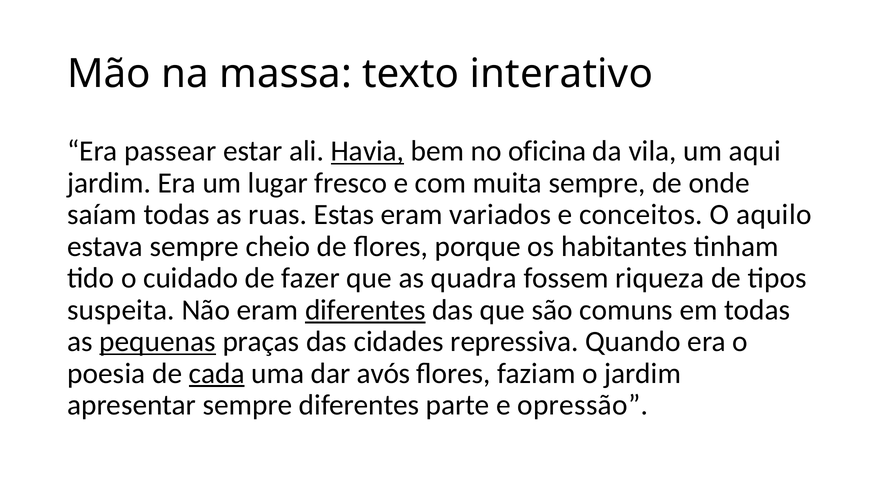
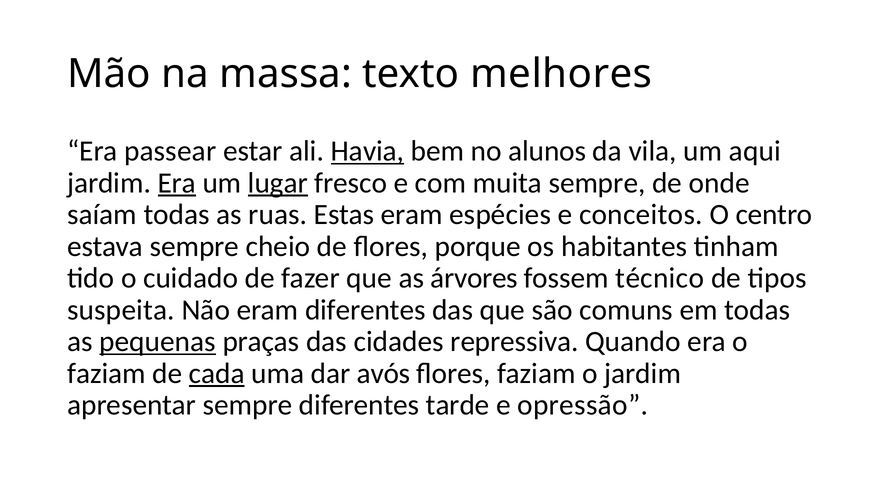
interativo: interativo -> melhores
oficina: oficina -> alunos
Era at (177, 183) underline: none -> present
lugar underline: none -> present
variados: variados -> espécies
aquilo: aquilo -> centro
quadra: quadra -> árvores
riqueza: riqueza -> técnico
diferentes at (365, 310) underline: present -> none
poesia at (106, 373): poesia -> faziam
parte: parte -> tarde
